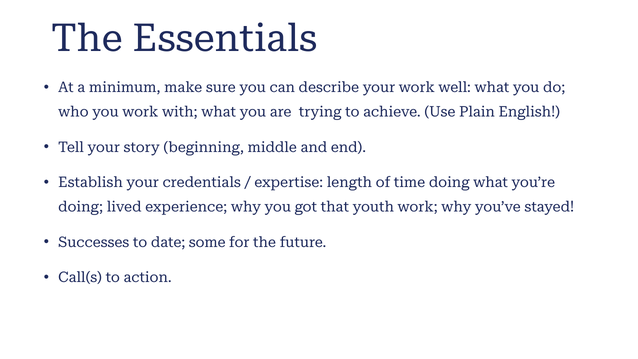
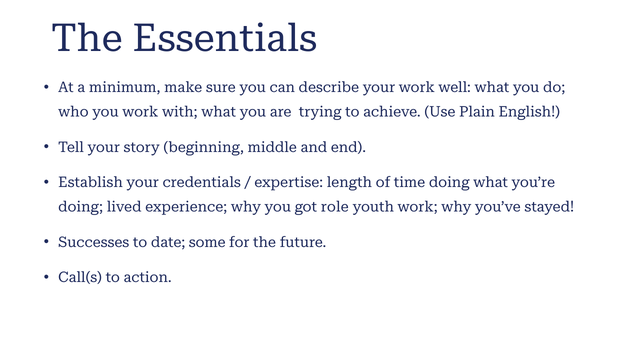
that: that -> role
